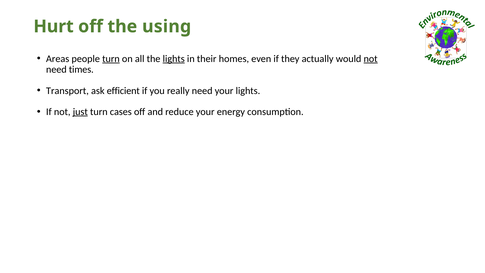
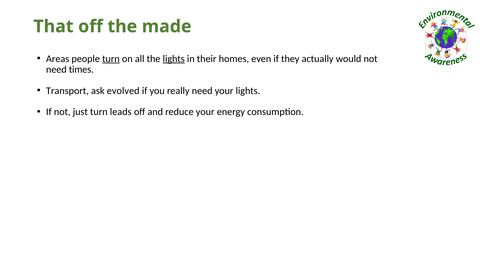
Hurt: Hurt -> That
using: using -> made
not at (371, 59) underline: present -> none
efficient: efficient -> evolved
just underline: present -> none
cases: cases -> leads
